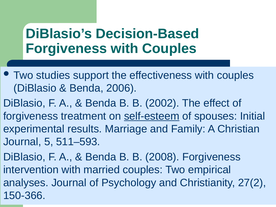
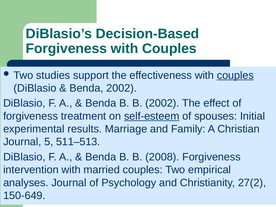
couples at (235, 75) underline: none -> present
Benda 2006: 2006 -> 2002
511–593: 511–593 -> 511–513
150-366: 150-366 -> 150-649
